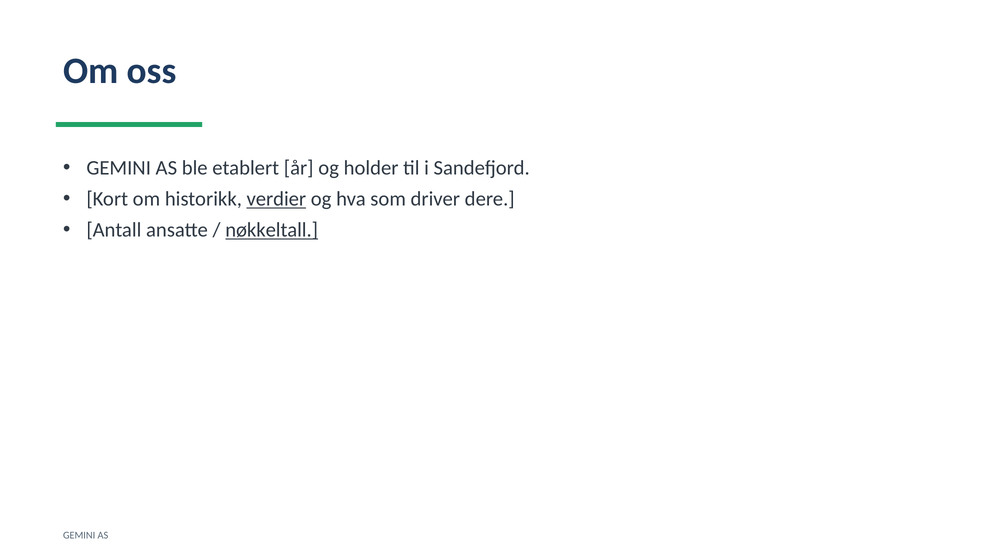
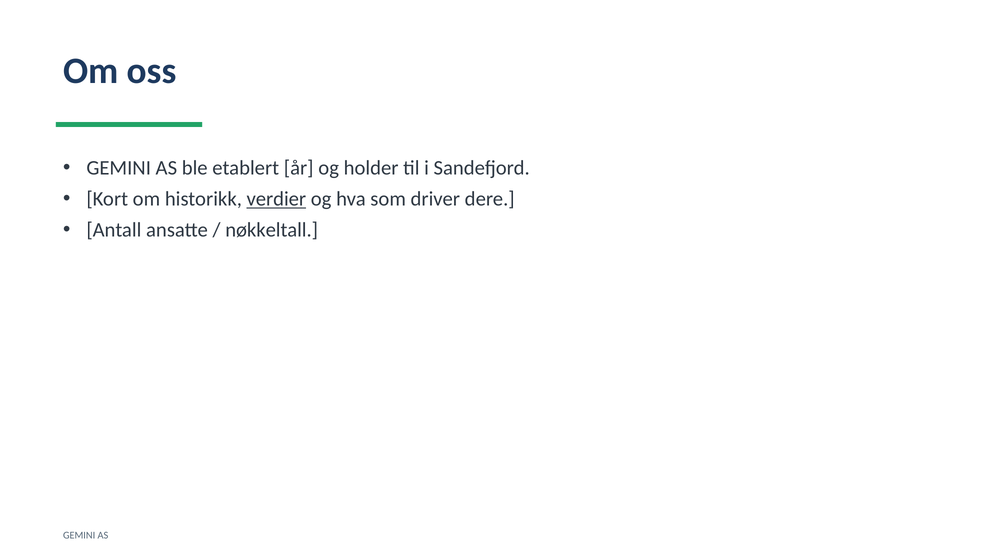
nøkkeltall underline: present -> none
